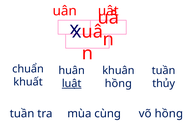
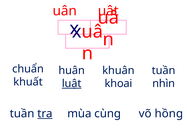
hồng at (118, 84): hồng -> khoai
thủy: thủy -> nhìn
tra underline: none -> present
